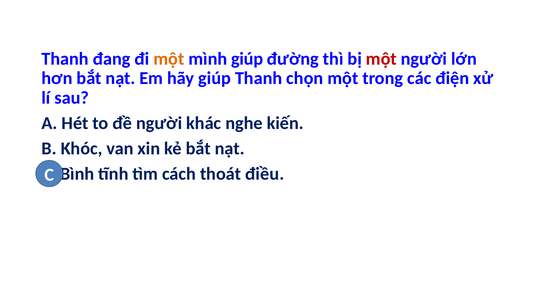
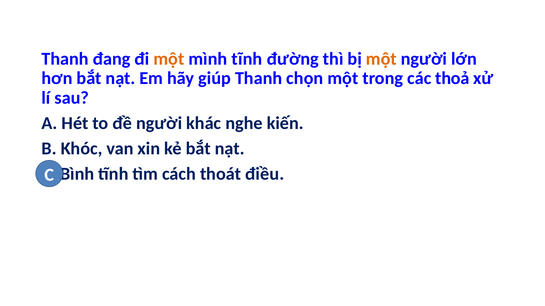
mình giúp: giúp -> tĩnh
một at (381, 59) colour: red -> orange
điện: điện -> thoả
